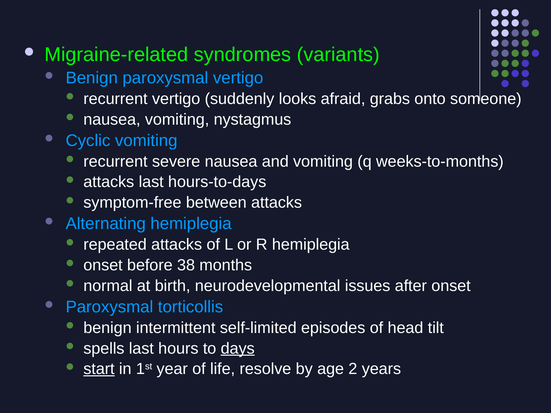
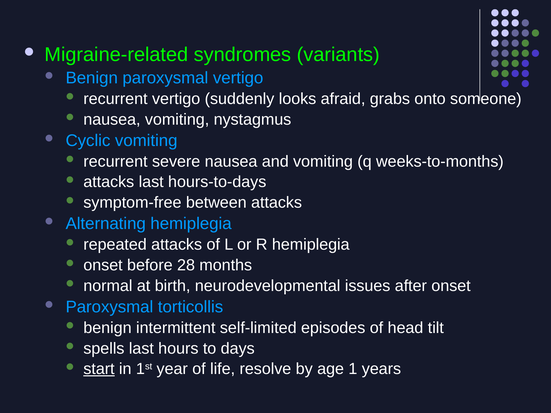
38: 38 -> 28
days underline: present -> none
2: 2 -> 1
